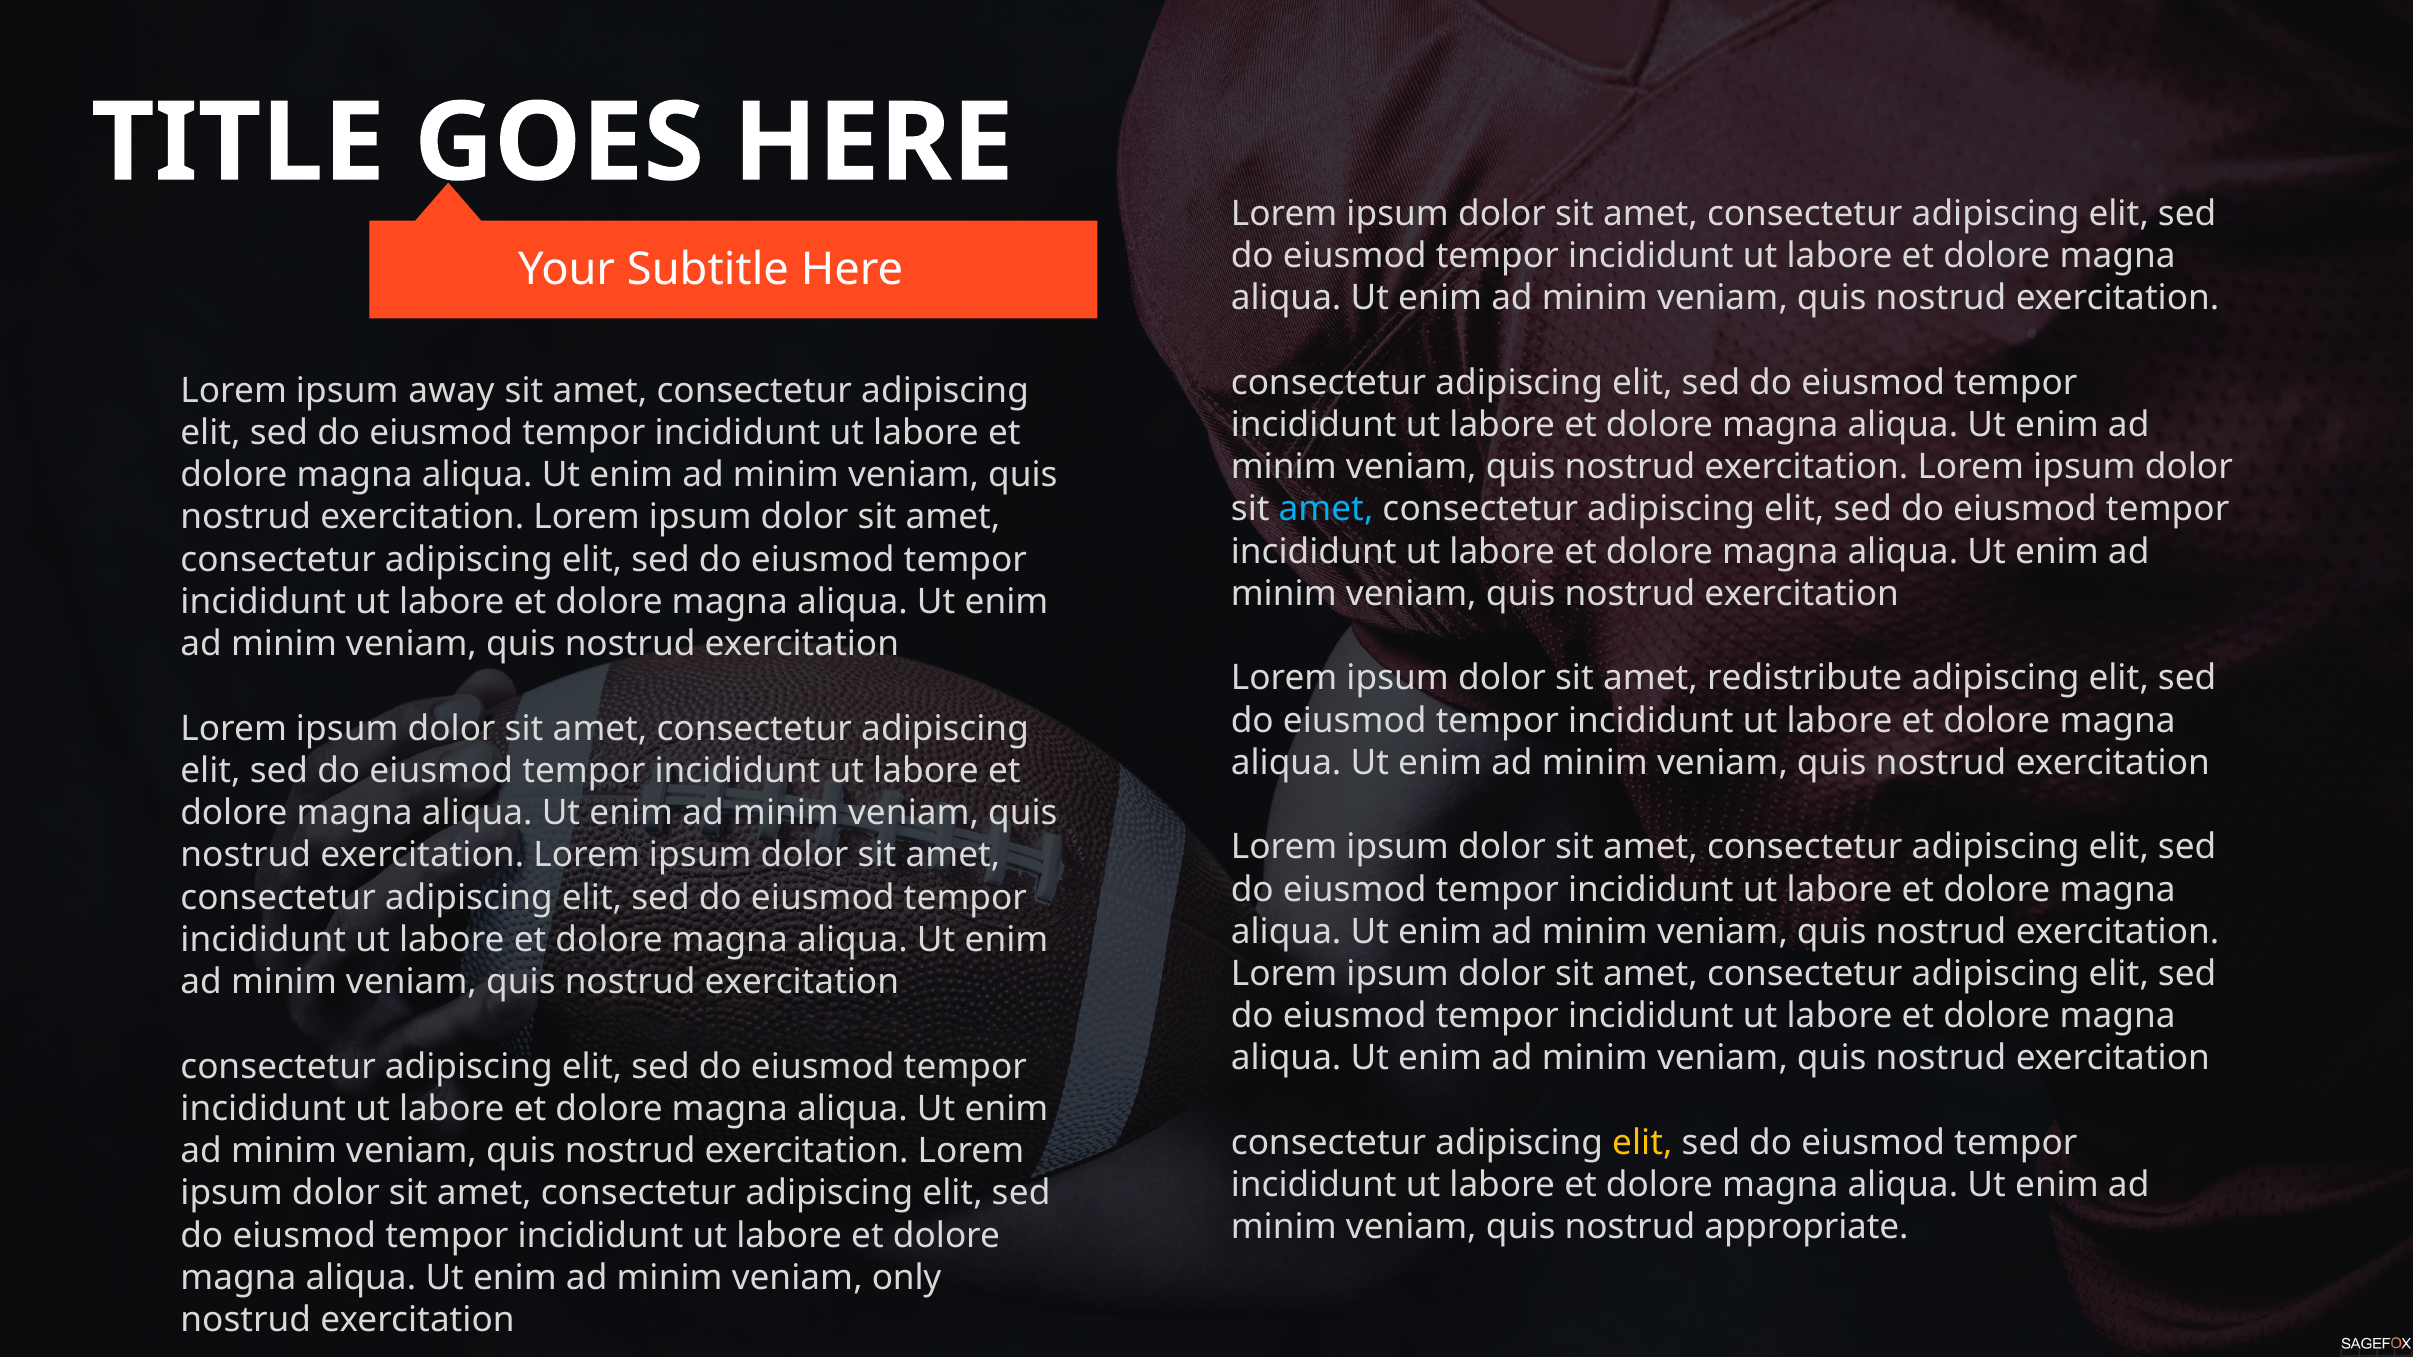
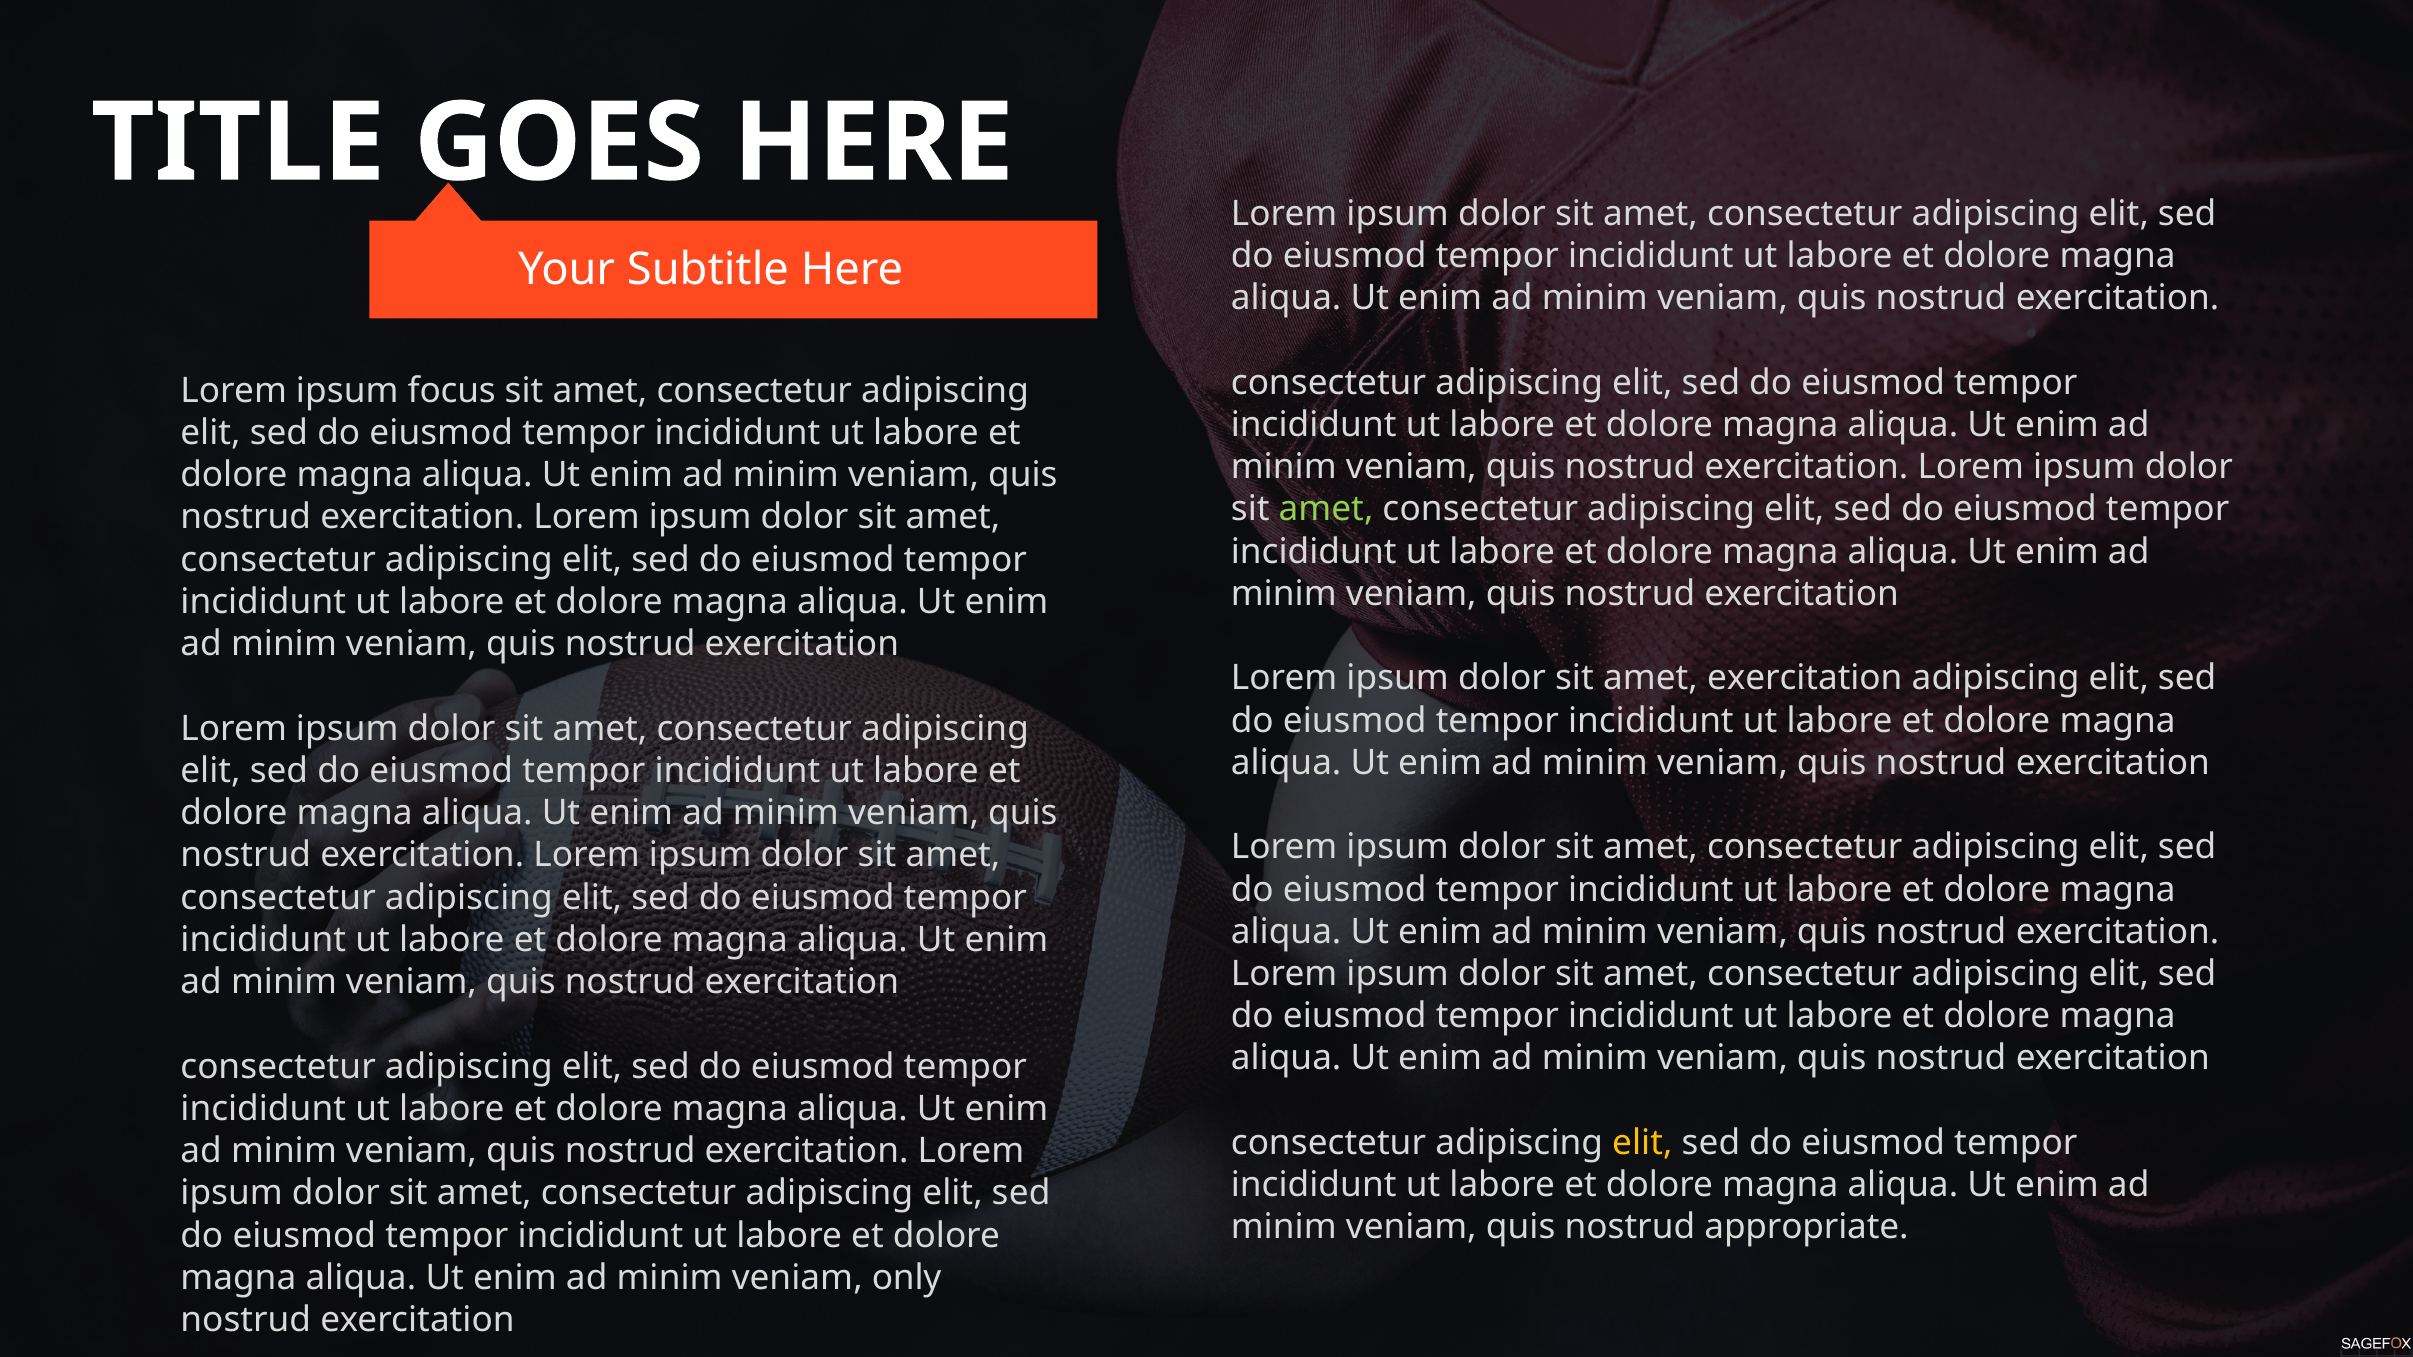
away: away -> focus
amet at (1326, 509) colour: light blue -> light green
amet redistribute: redistribute -> exercitation
